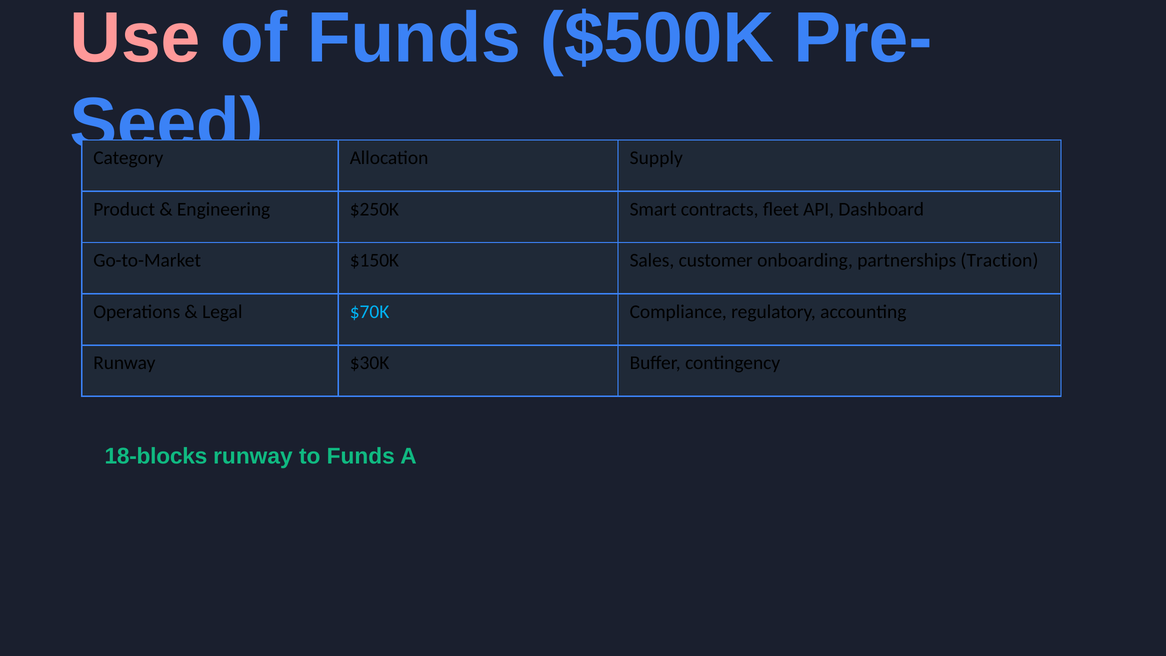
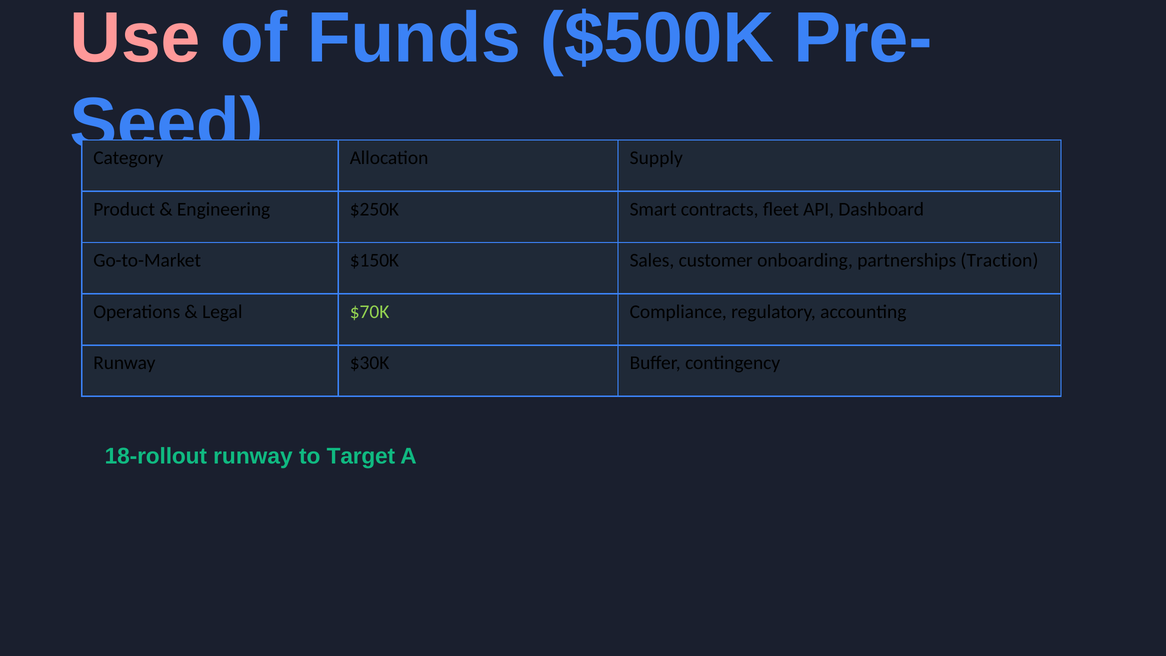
$70K colour: light blue -> light green
18-blocks: 18-blocks -> 18-rollout
to Funds: Funds -> Target
